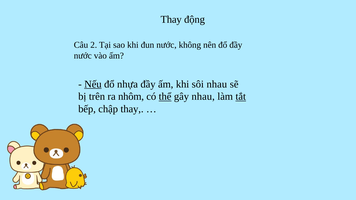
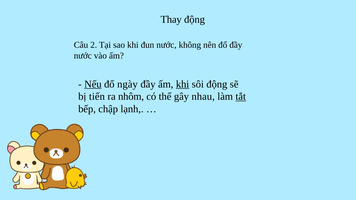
nhựa: nhựa -> ngày
khi at (183, 84) underline: none -> present
sôi nhau: nhau -> động
trên: trên -> tiến
thể underline: present -> none
chập thay: thay -> lạnh
